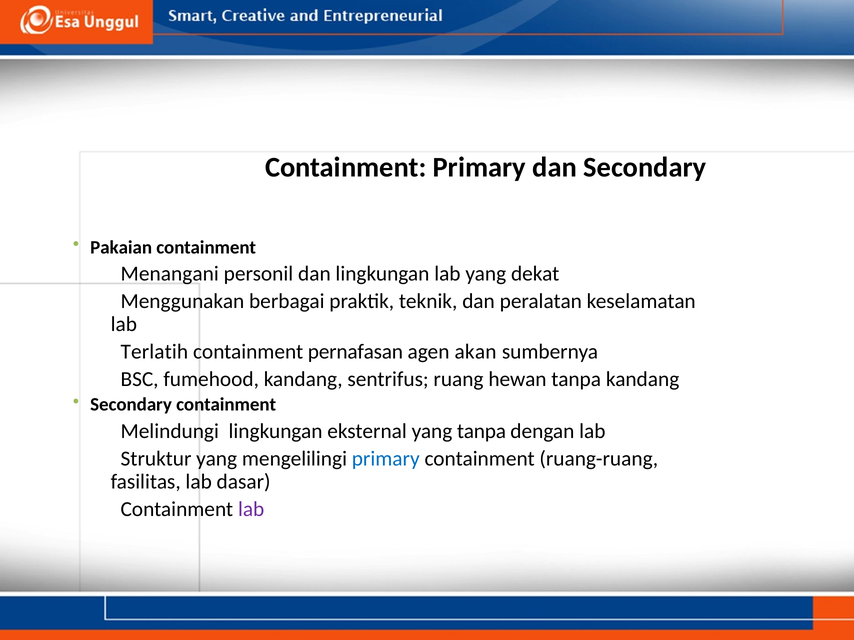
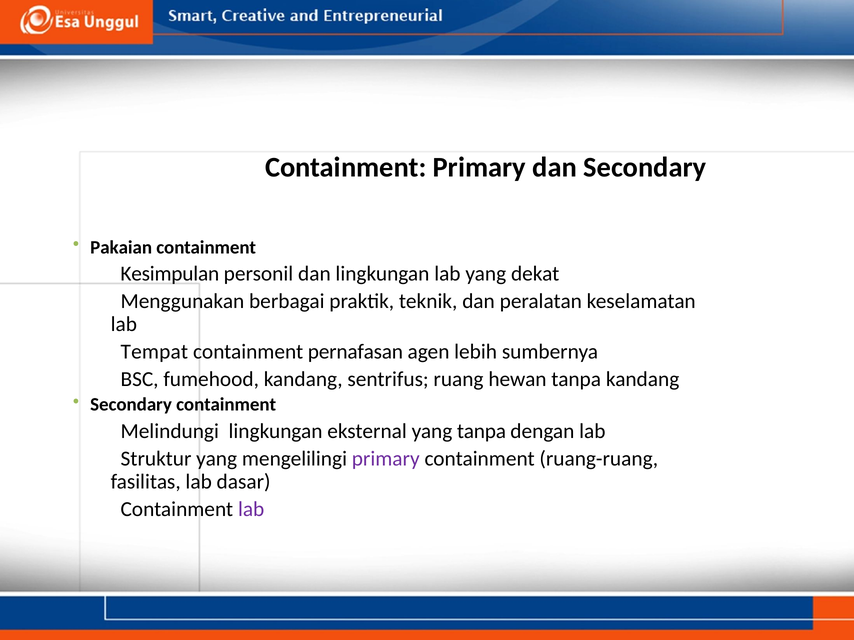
Menangani: Menangani -> Kesimpulan
Terlatih: Terlatih -> Tempat
akan: akan -> lebih
primary at (386, 459) colour: blue -> purple
